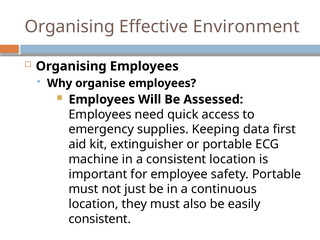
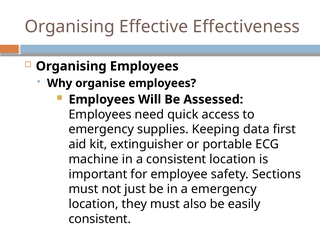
Environment: Environment -> Effectiveness
safety Portable: Portable -> Sections
a continuous: continuous -> emergency
